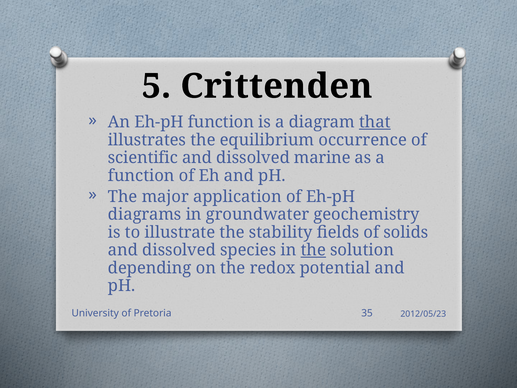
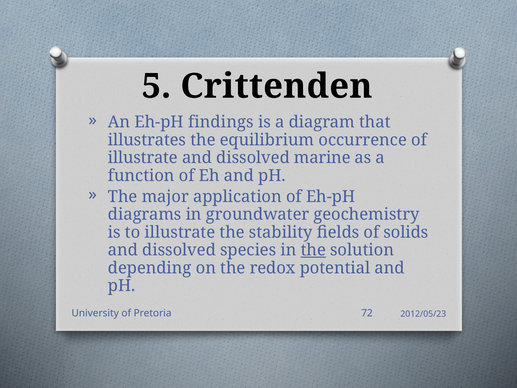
Eh-pH function: function -> findings
that underline: present -> none
scientific at (143, 158): scientific -> illustrate
35: 35 -> 72
